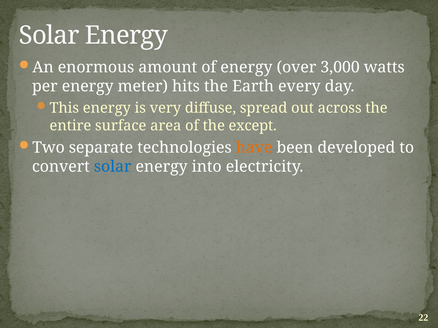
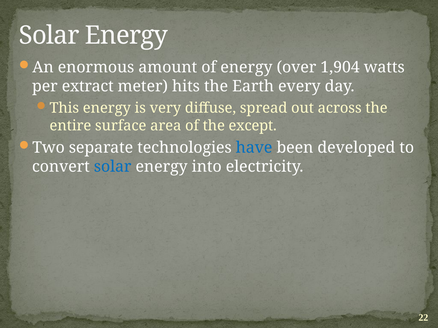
3,000: 3,000 -> 1,904
per energy: energy -> extract
have colour: orange -> blue
